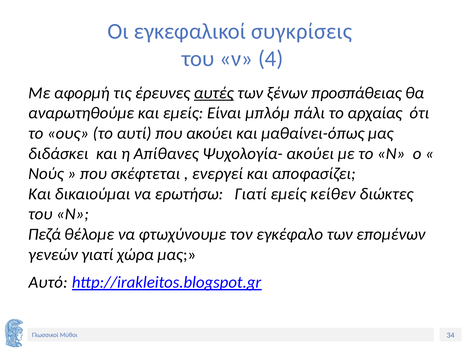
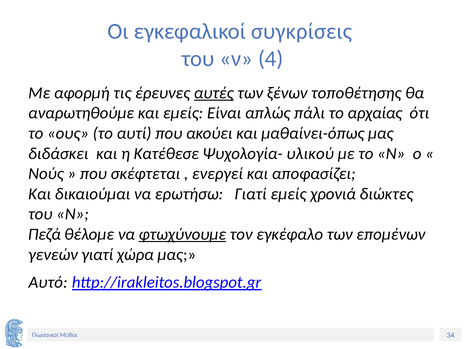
προσπάθειας: προσπάθειας -> τοποθέτησης
μπλόμ: μπλόμ -> απλώς
Απίθανες: Απίθανες -> Κατέθεσε
Ψυχολογία- ακούει: ακούει -> υλικού
κείθεν: κείθεν -> χρονιά
φτωχύνουμε underline: none -> present
